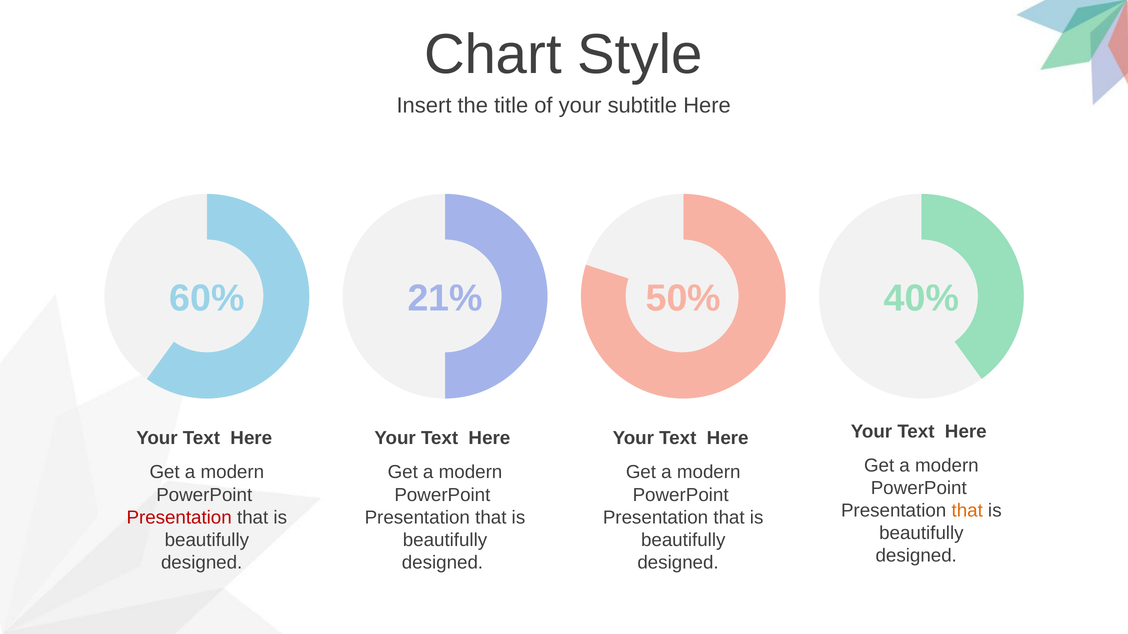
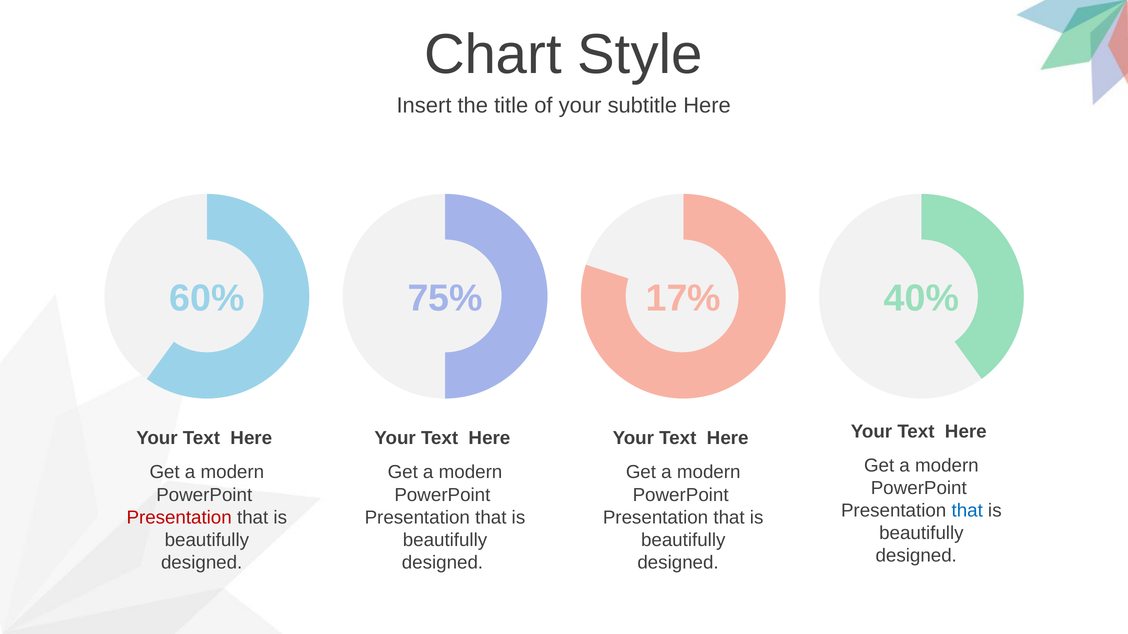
21%: 21% -> 75%
50%: 50% -> 17%
that at (967, 511) colour: orange -> blue
